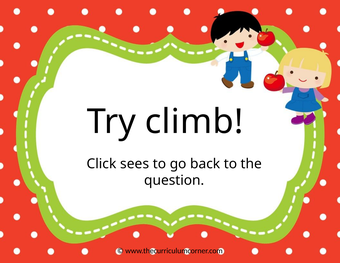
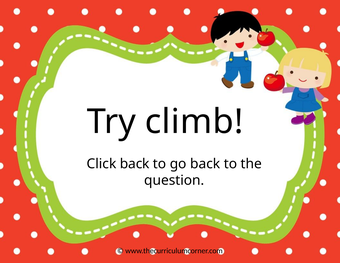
Click sees: sees -> back
